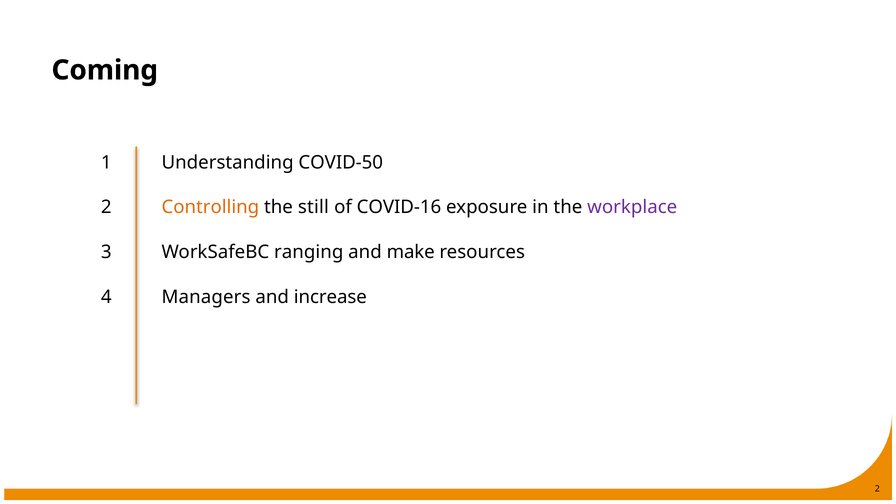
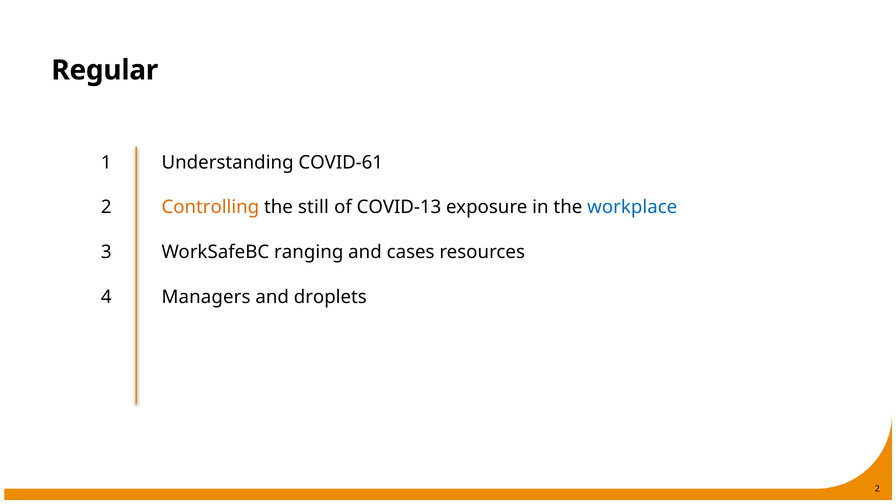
Coming: Coming -> Regular
COVID-50: COVID-50 -> COVID-61
COVID-16: COVID-16 -> COVID-13
workplace colour: purple -> blue
make: make -> cases
increase: increase -> droplets
